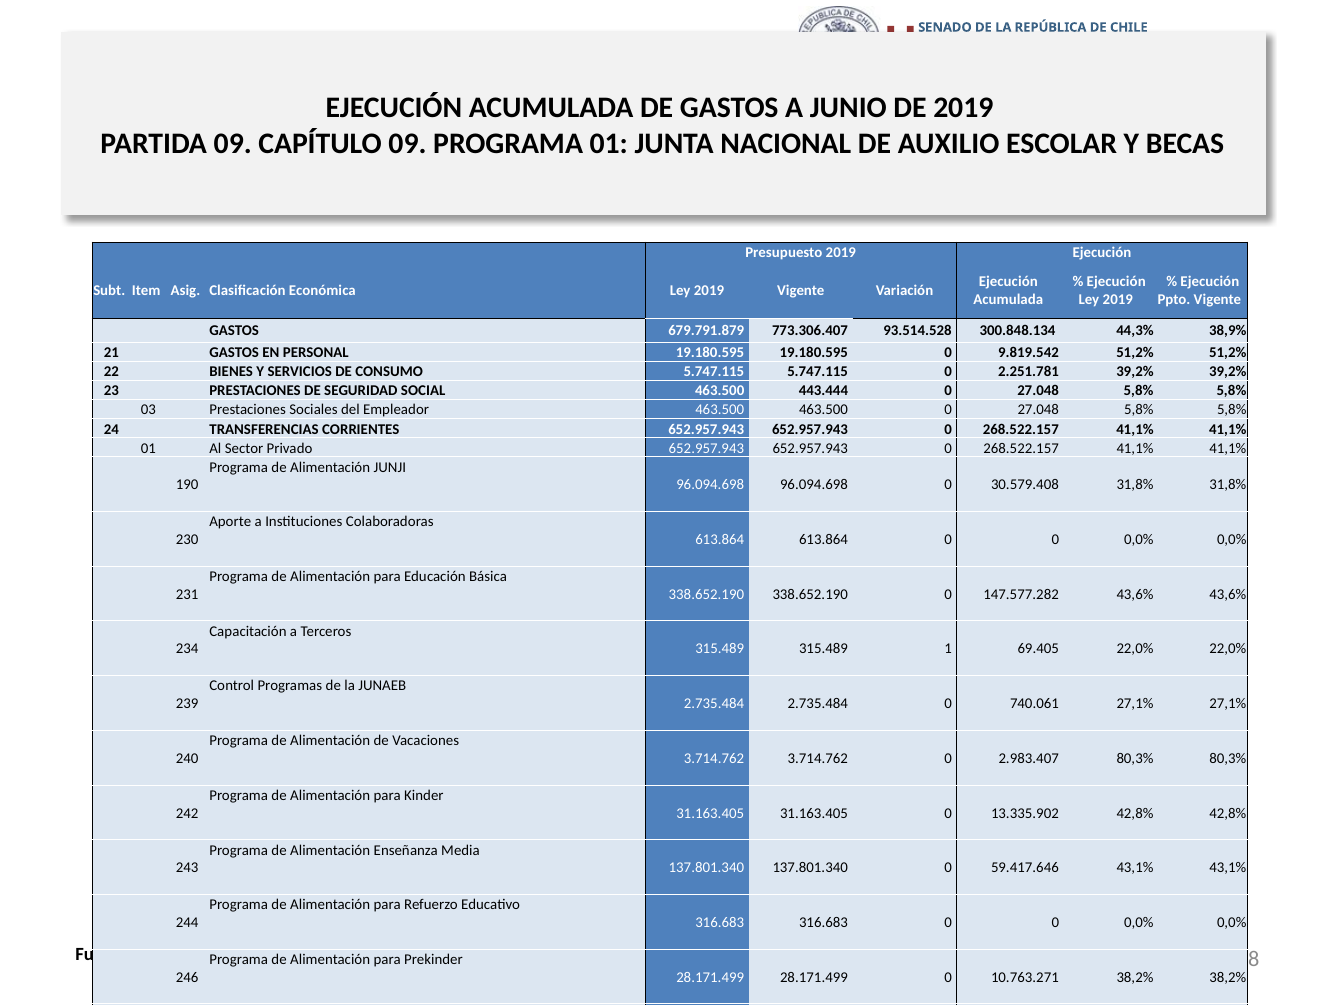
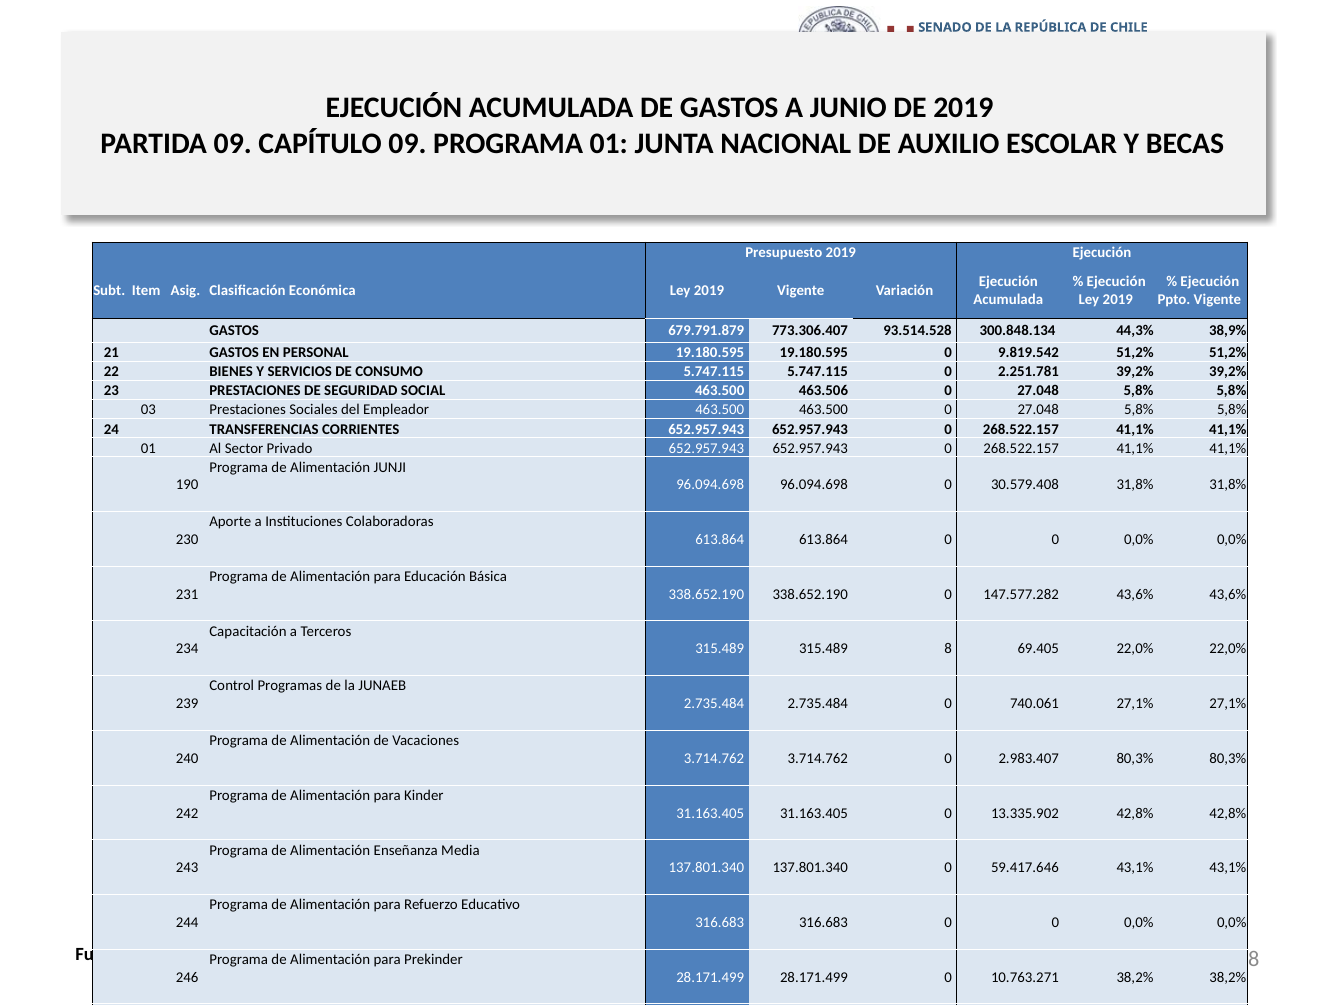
443.444: 443.444 -> 463.506
1: 1 -> 8
